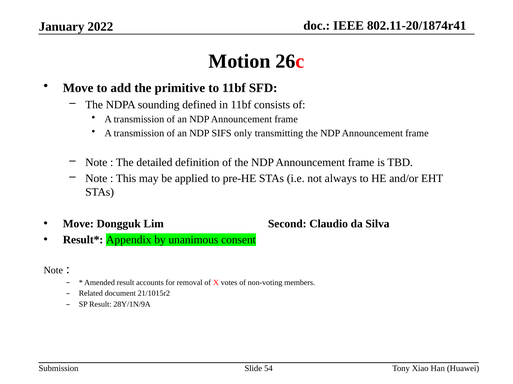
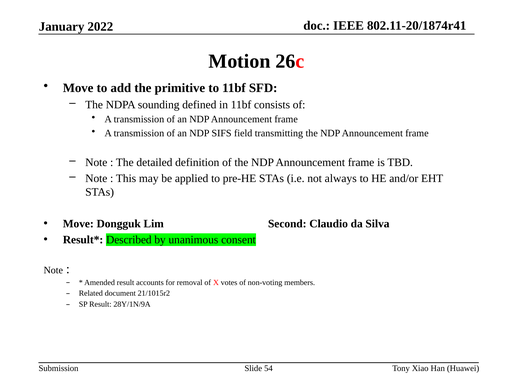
only: only -> field
Appendix: Appendix -> Described
